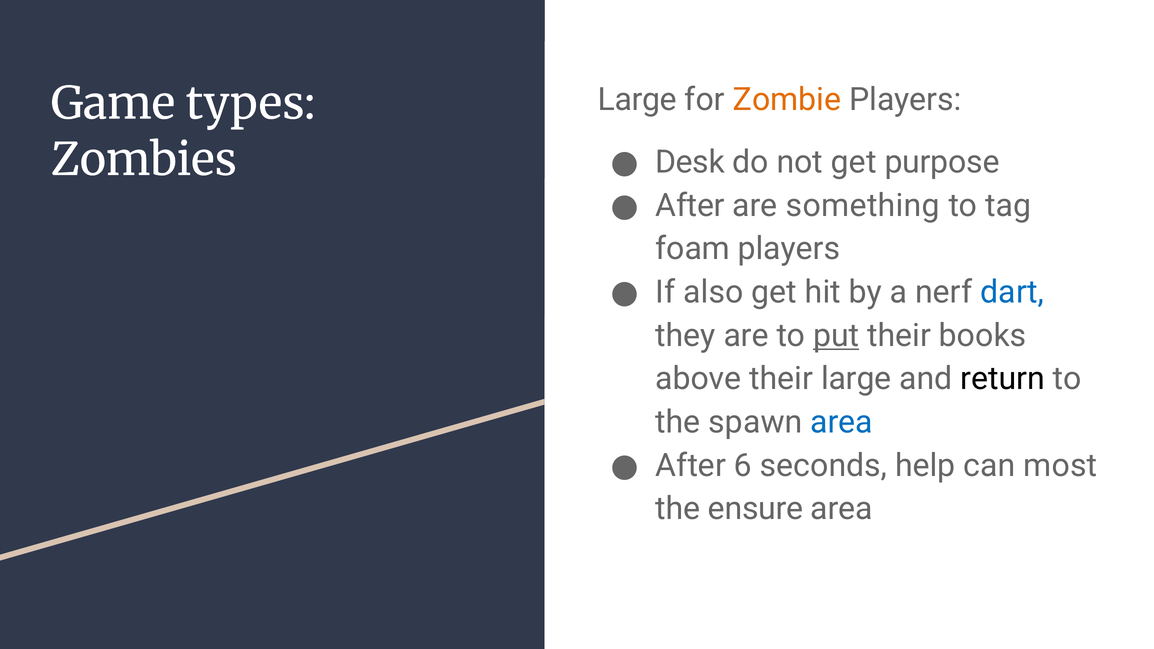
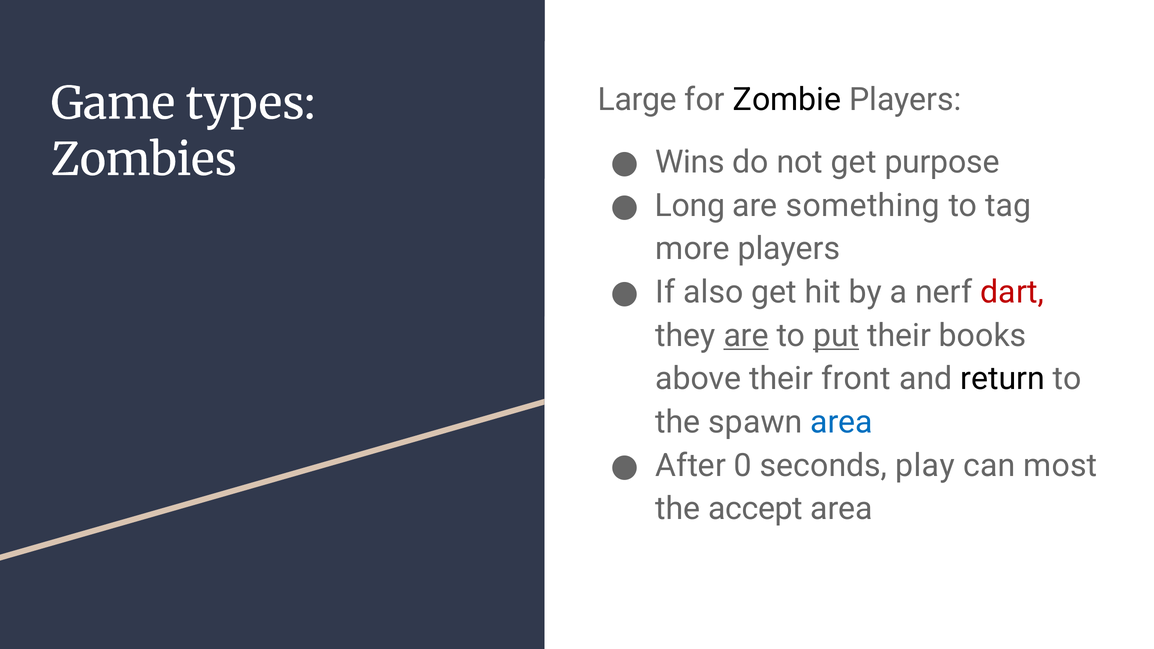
Zombie colour: orange -> black
Desk: Desk -> Wins
After at (690, 205): After -> Long
foam: foam -> more
dart colour: blue -> red
are at (746, 336) underline: none -> present
their large: large -> front
6: 6 -> 0
help: help -> play
ensure: ensure -> accept
